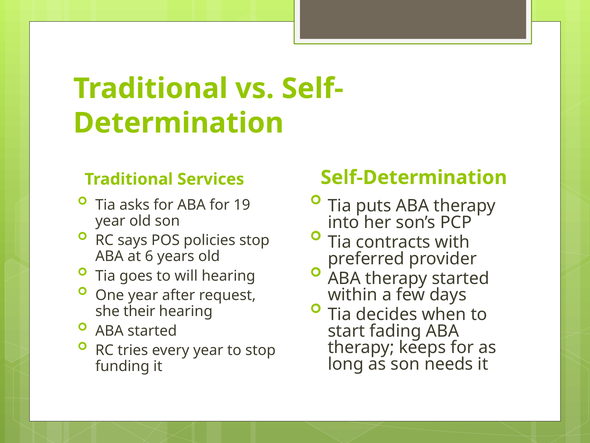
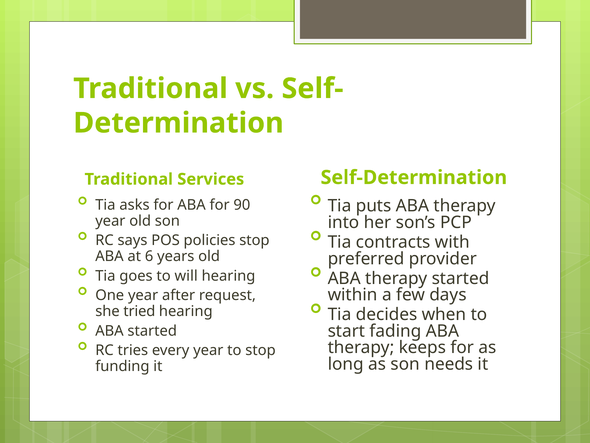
19: 19 -> 90
their: their -> tried
